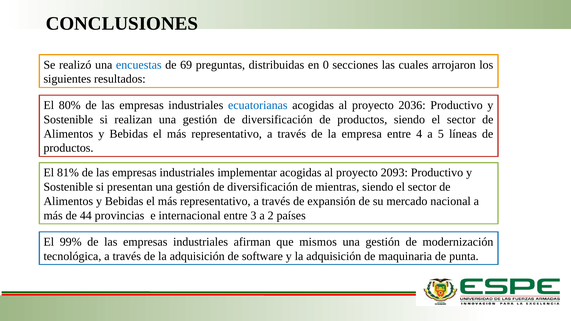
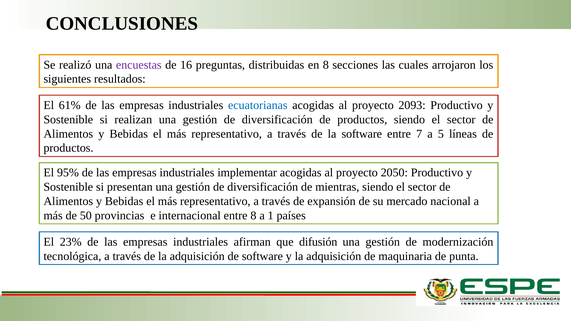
encuestas colour: blue -> purple
69: 69 -> 16
en 0: 0 -> 8
80%: 80% -> 61%
2036: 2036 -> 2093
la empresa: empresa -> software
4: 4 -> 7
81%: 81% -> 95%
2093: 2093 -> 2050
44: 44 -> 50
entre 3: 3 -> 8
2: 2 -> 1
99%: 99% -> 23%
mismos: mismos -> difusión
